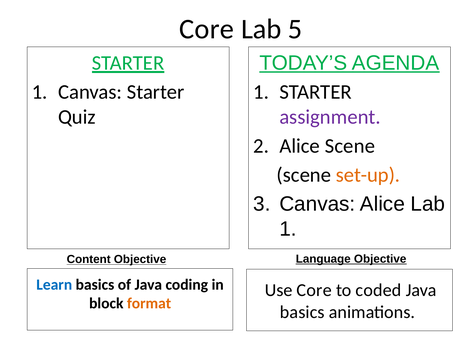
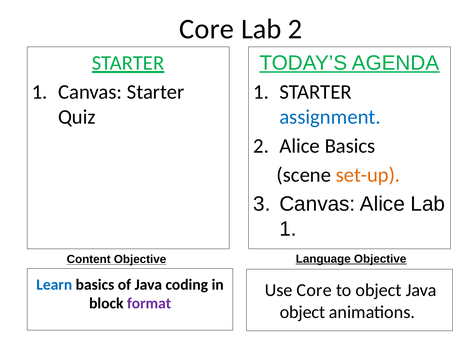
Lab 5: 5 -> 2
assignment colour: purple -> blue
Alice Scene: Scene -> Basics
to coded: coded -> object
format colour: orange -> purple
basics at (302, 312): basics -> object
